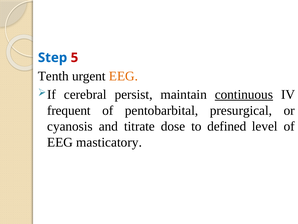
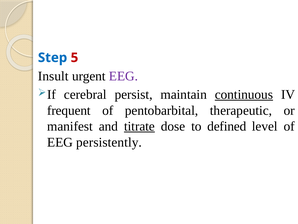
Tenth: Tenth -> Insult
EEG at (123, 76) colour: orange -> purple
presurgical: presurgical -> therapeutic
cyanosis: cyanosis -> manifest
titrate underline: none -> present
masticatory: masticatory -> persistently
